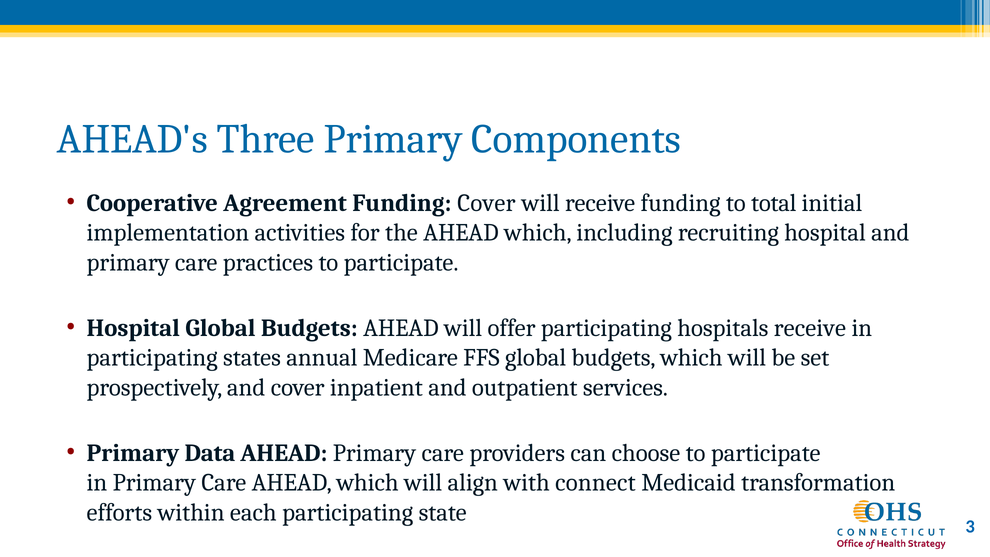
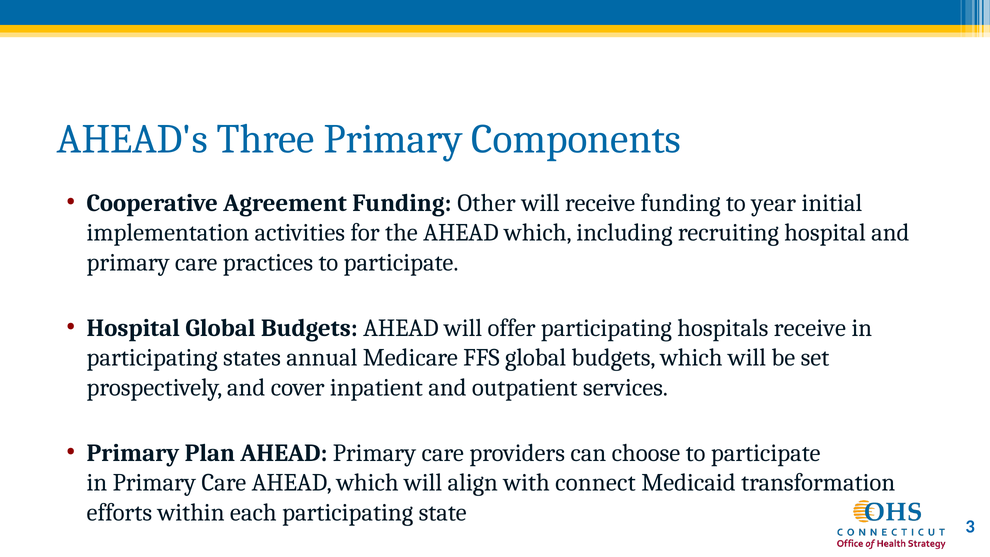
Funding Cover: Cover -> Other
total: total -> year
Data: Data -> Plan
